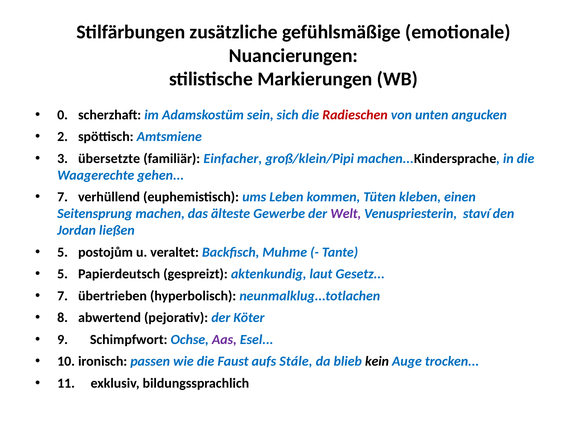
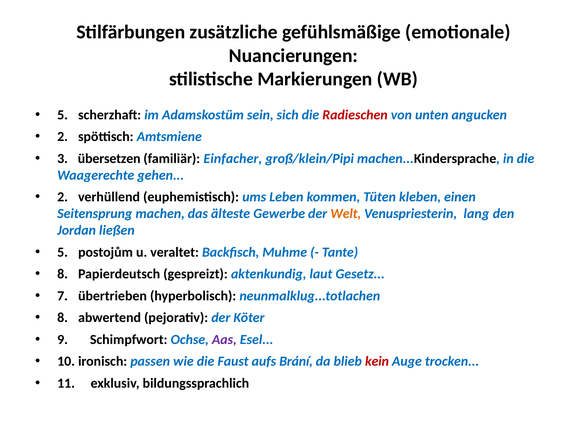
0 at (63, 115): 0 -> 5
übersetzte: übersetzte -> übersetzen
7 at (63, 197): 7 -> 2
Welt colour: purple -> orange
staví: staví -> lang
5 at (63, 274): 5 -> 8
Stále: Stále -> Brání
kein colour: black -> red
